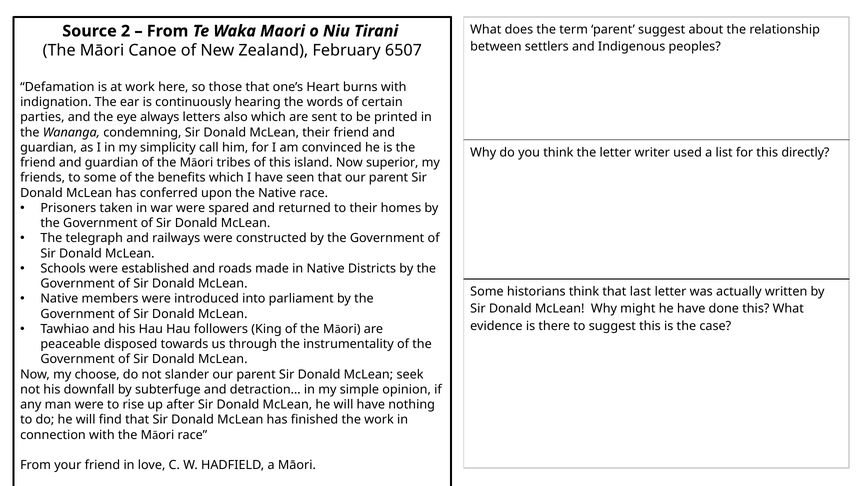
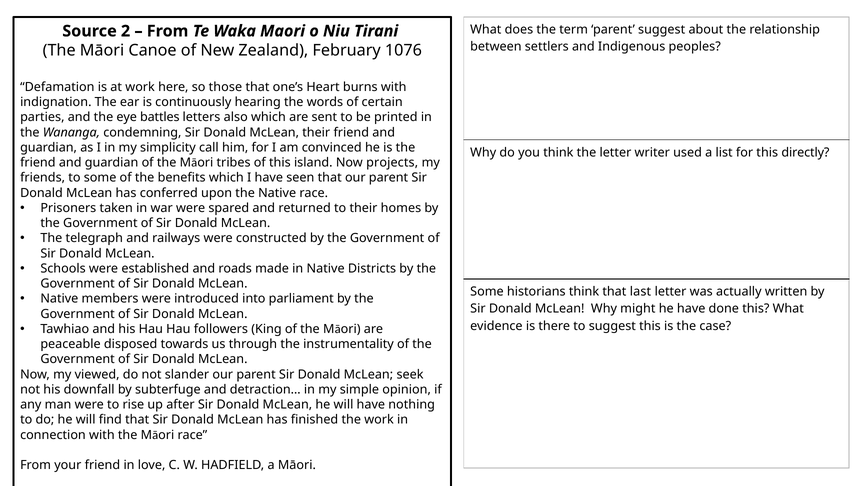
6507: 6507 -> 1076
always: always -> battles
superior: superior -> projects
choose: choose -> viewed
